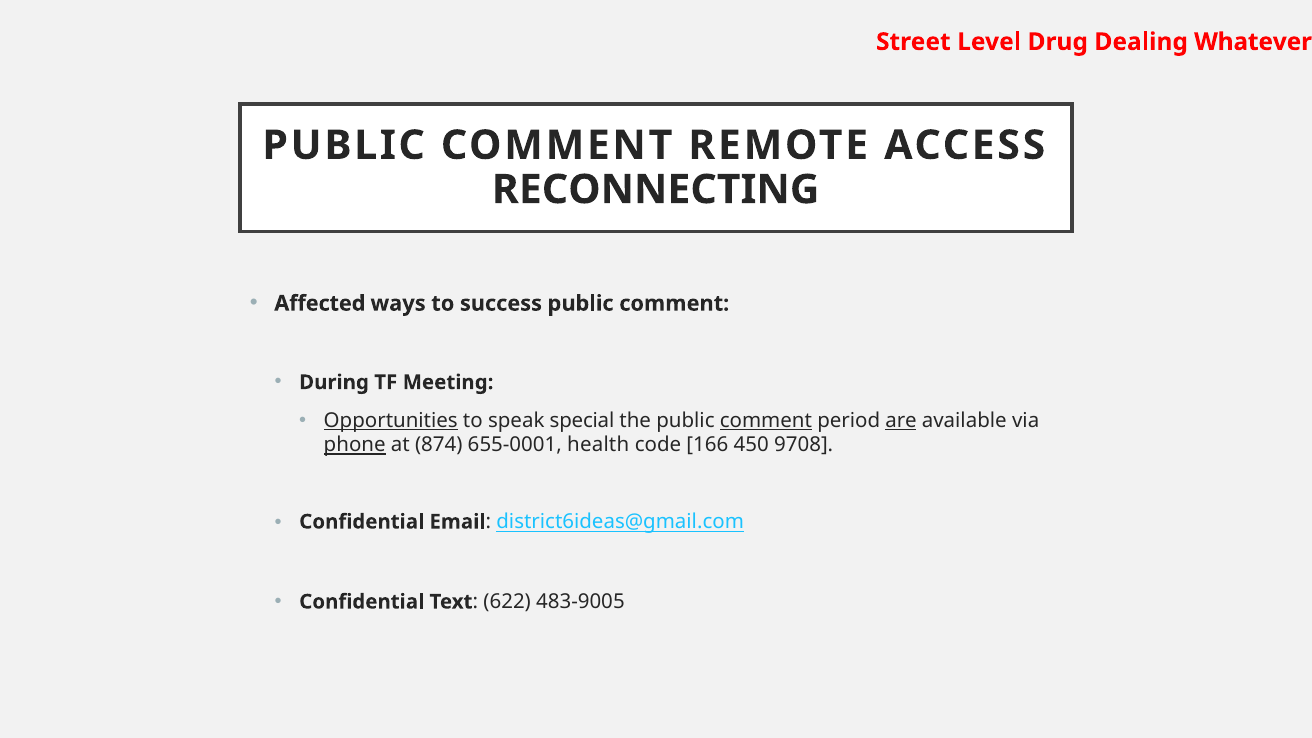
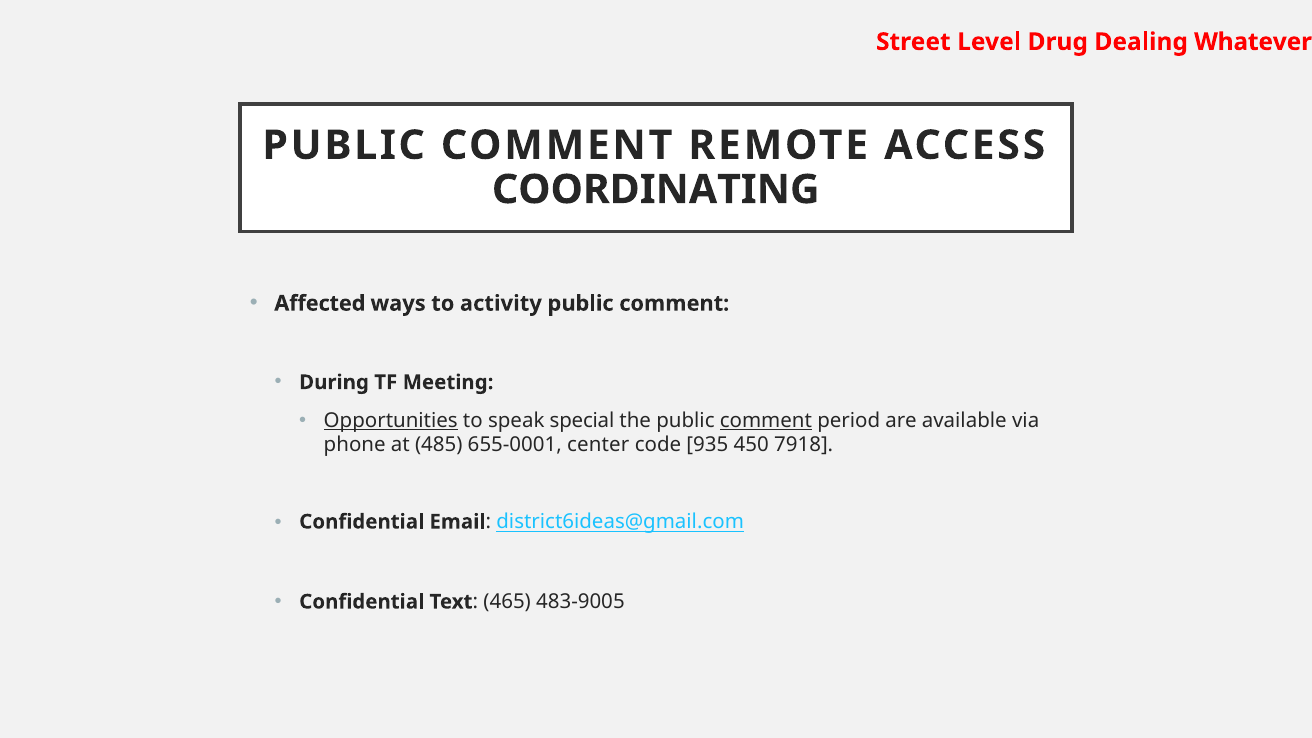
RECONNECTING: RECONNECTING -> COORDINATING
success: success -> activity
are underline: present -> none
phone underline: present -> none
874: 874 -> 485
health: health -> center
166: 166 -> 935
9708: 9708 -> 7918
622: 622 -> 465
